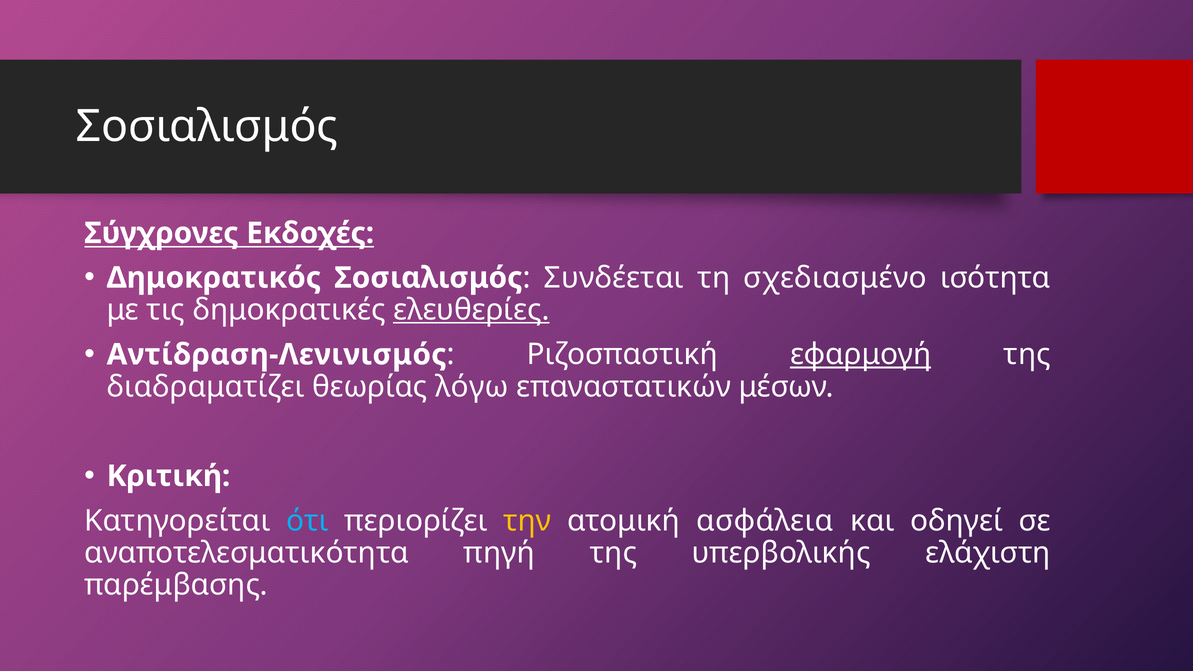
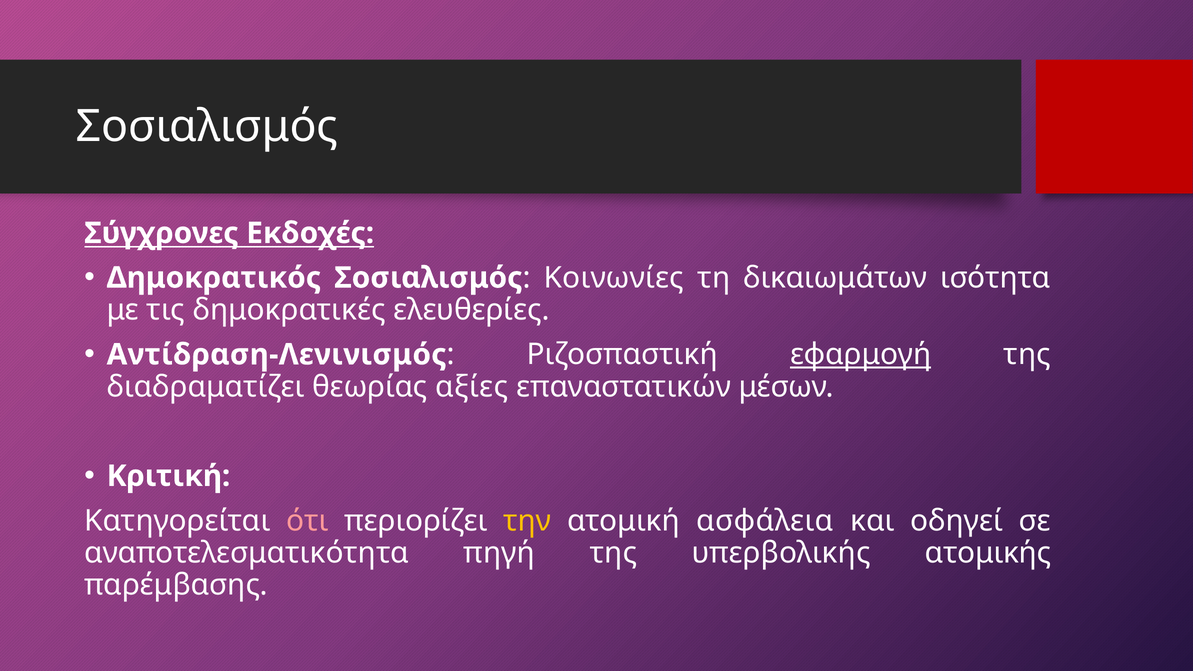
Συνδέεται: Συνδέεται -> Κοινωνίες
σχεδιασμένο: σχεδιασμένο -> δικαιωμάτων
ελευθερίες underline: present -> none
λόγω: λόγω -> αξίες
ότι colour: light blue -> pink
ελάχιστη: ελάχιστη -> ατομικής
